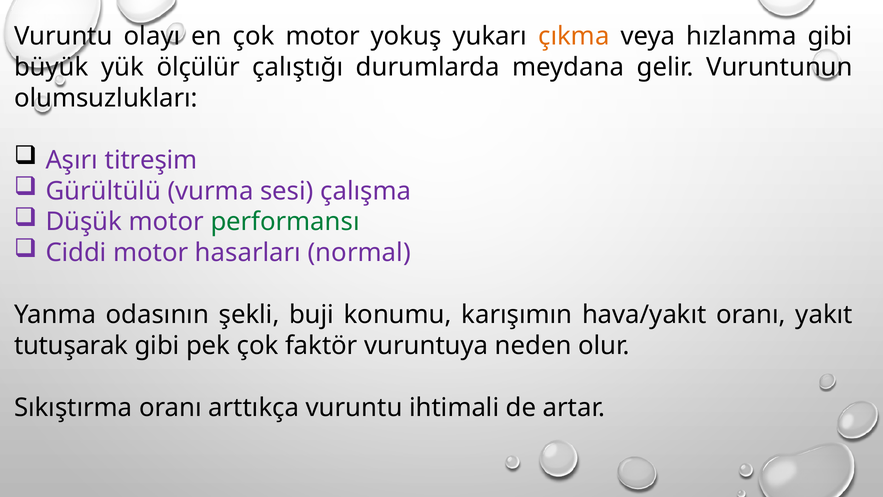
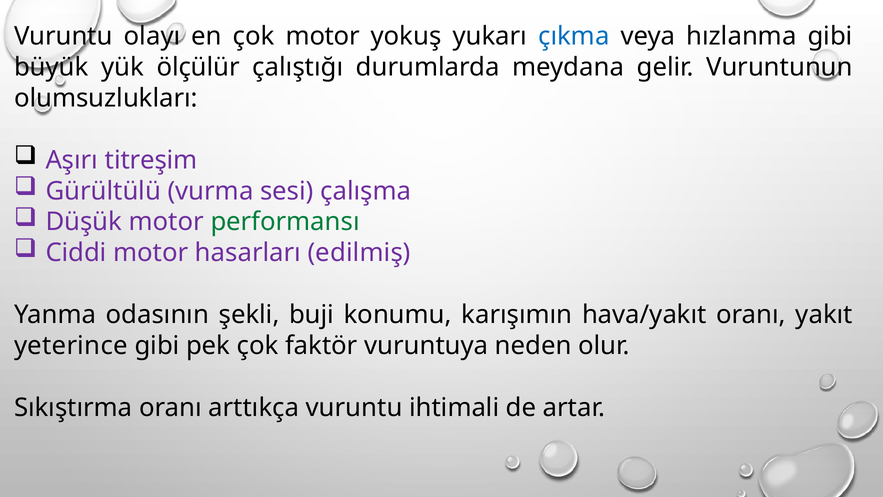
çıkma colour: orange -> blue
normal: normal -> edilmiş
tutuşarak: tutuşarak -> yeterince
